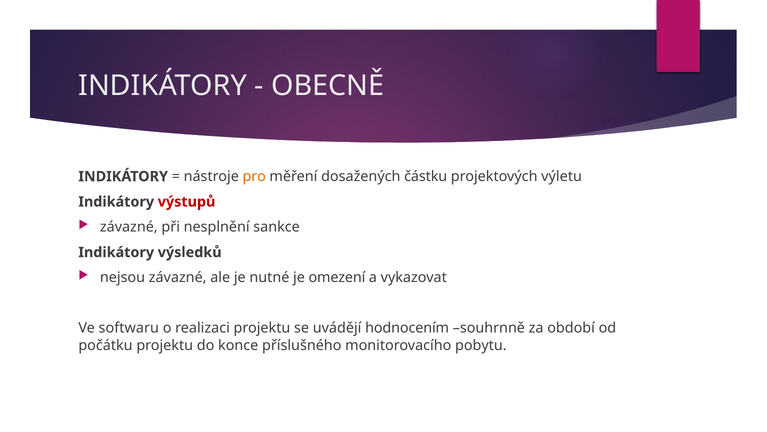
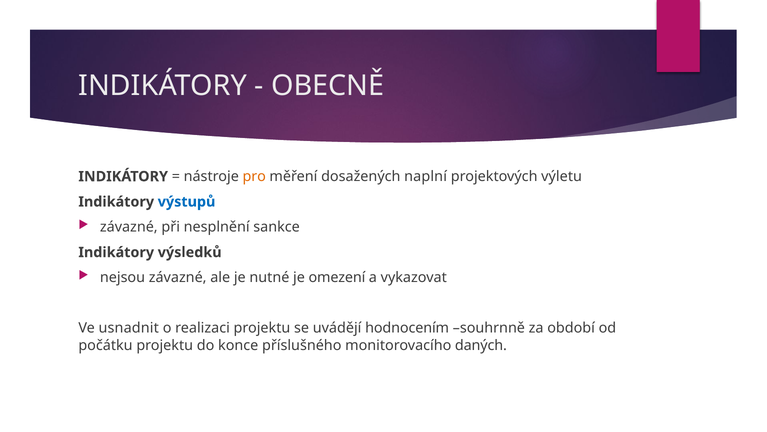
částku: částku -> naplní
výstupů colour: red -> blue
softwaru: softwaru -> usnadnit
pobytu: pobytu -> daných
